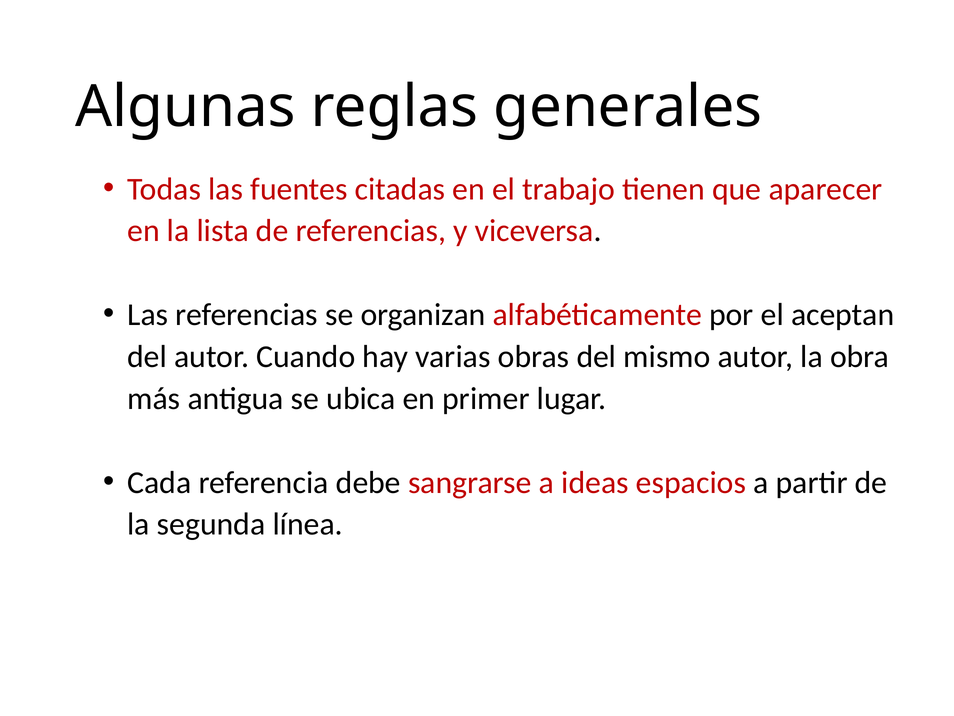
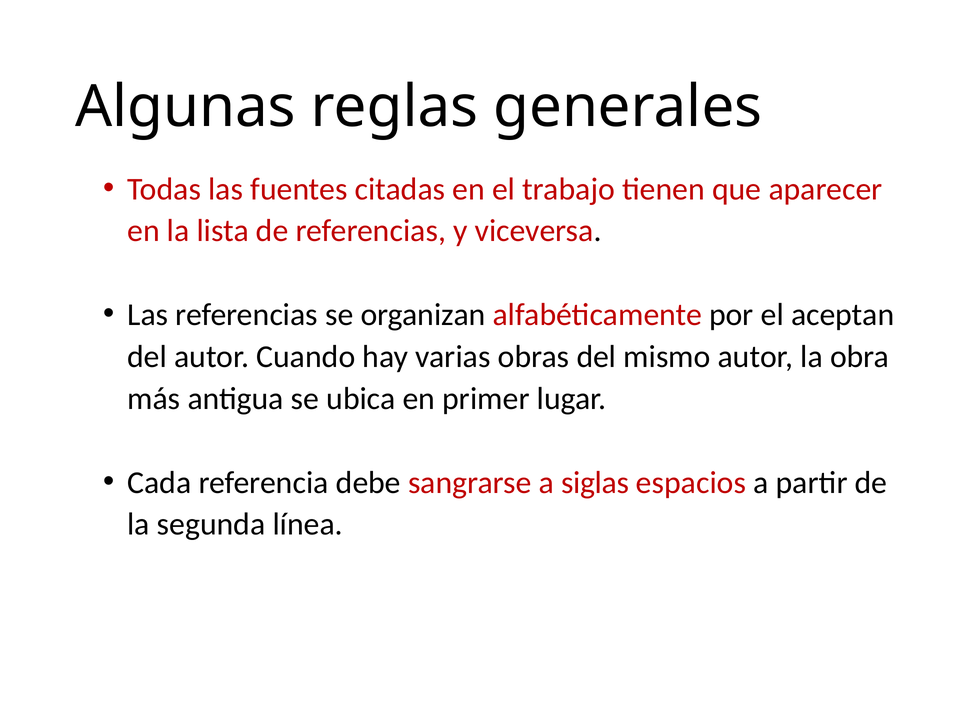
ideas: ideas -> siglas
